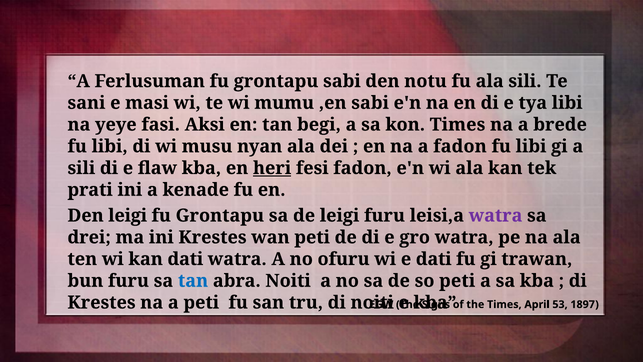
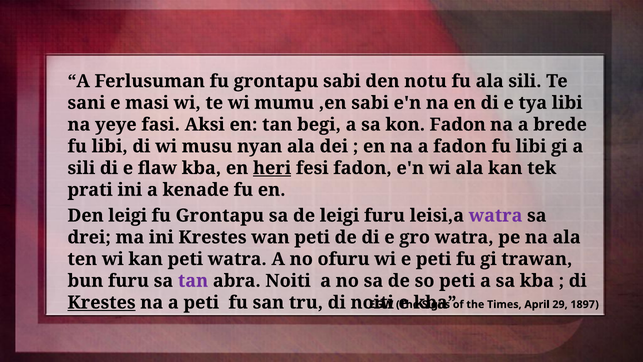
kon Times: Times -> Fadon
kan dati: dati -> peti
e dati: dati -> peti
tan at (193, 281) colour: blue -> purple
Krestes at (102, 302) underline: none -> present
53: 53 -> 29
